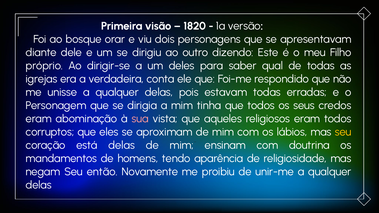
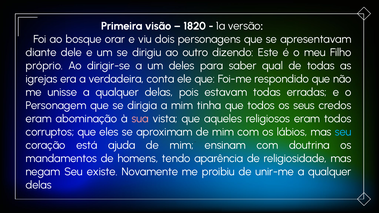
seu at (343, 132) colour: yellow -> light blue
está delas: delas -> ajuda
então: então -> existe
